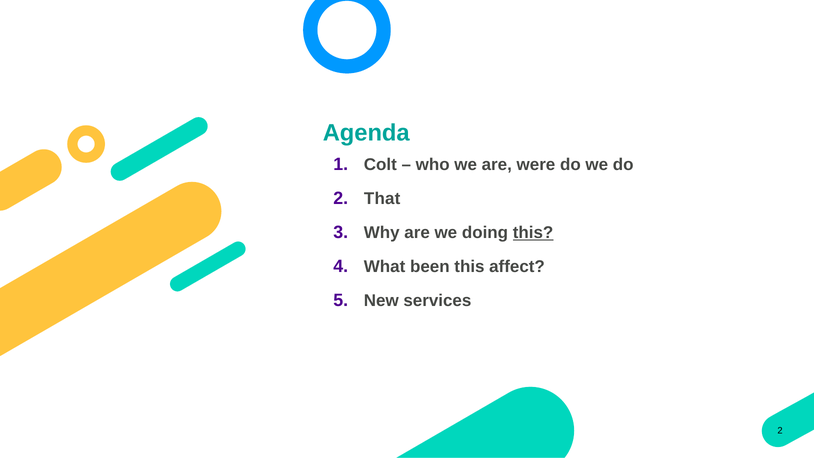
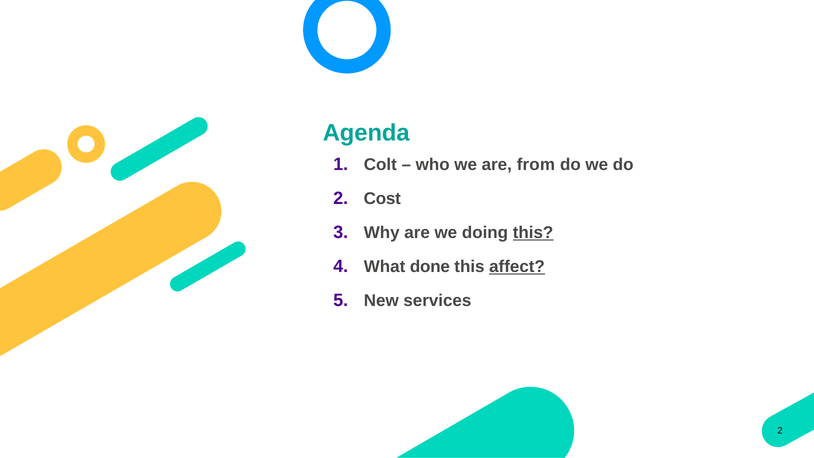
were: were -> from
That: That -> Cost
been: been -> done
affect underline: none -> present
